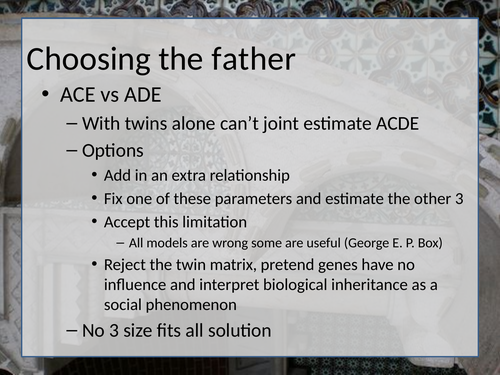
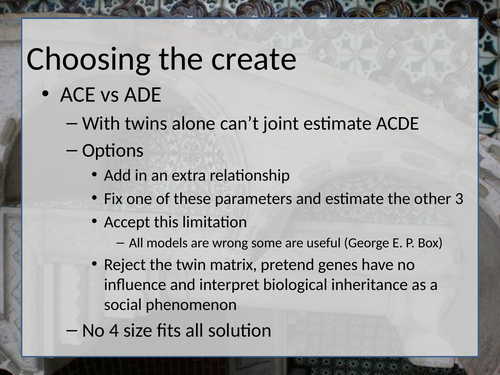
father: father -> create
No 3: 3 -> 4
